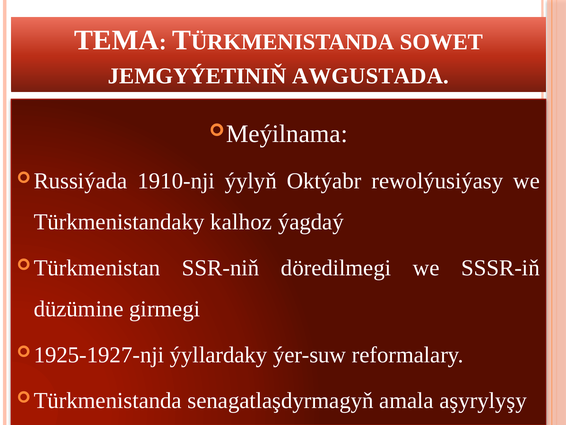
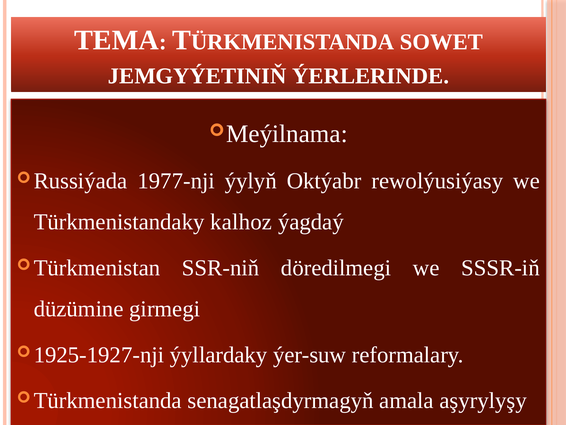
AWGUSTADA: AWGUSTADA -> ÝERLERINDE
1910-nji: 1910-nji -> 1977-nji
